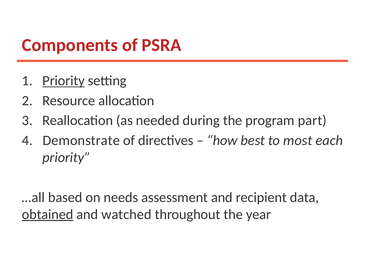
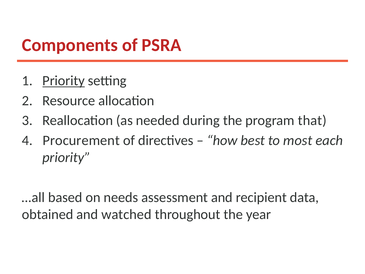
part: part -> that
Demonstrate: Demonstrate -> Procurement
obtained underline: present -> none
